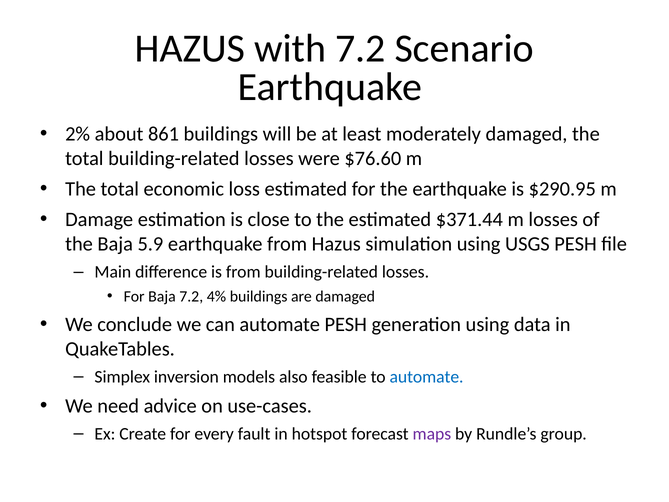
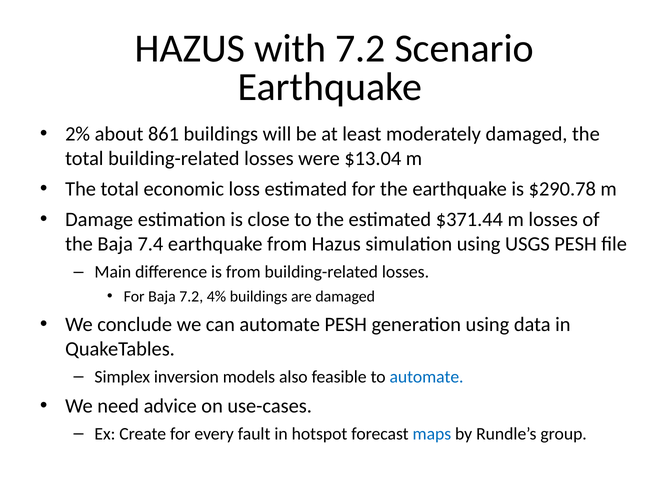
$76.60: $76.60 -> $13.04
$290.95: $290.95 -> $290.78
5.9: 5.9 -> 7.4
maps colour: purple -> blue
